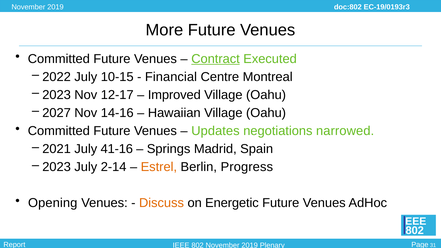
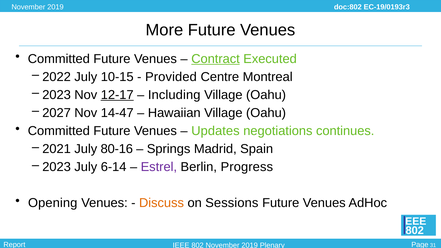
Financial: Financial -> Provided
12-17 underline: none -> present
Improved: Improved -> Including
14-16: 14-16 -> 14-47
narrowed: narrowed -> continues
41-16: 41-16 -> 80-16
2-14: 2-14 -> 6-14
Estrel colour: orange -> purple
Energetic: Energetic -> Sessions
